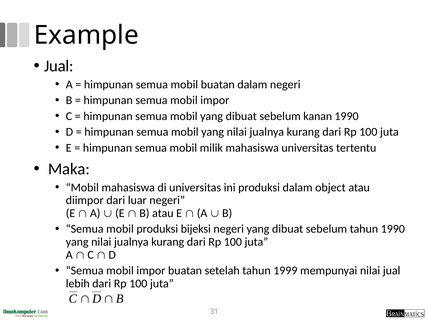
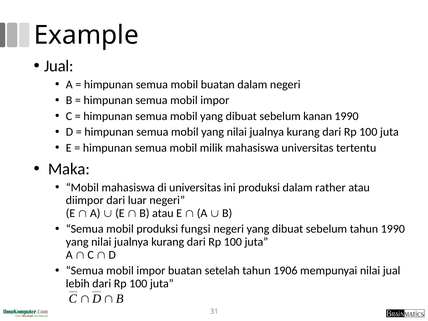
object: object -> rather
bijeksi: bijeksi -> fungsi
1999: 1999 -> 1906
